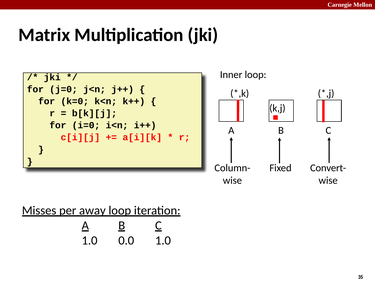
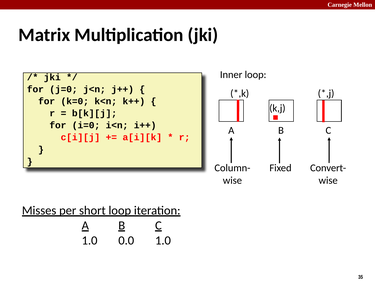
away: away -> short
